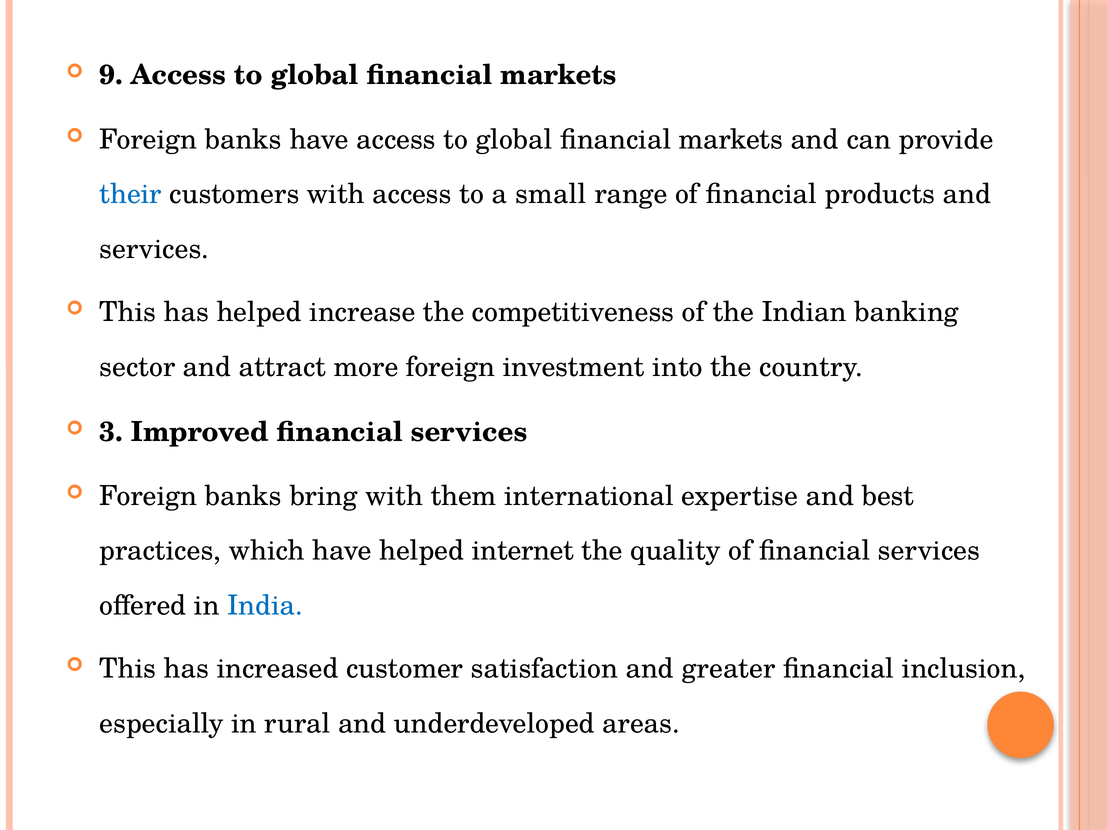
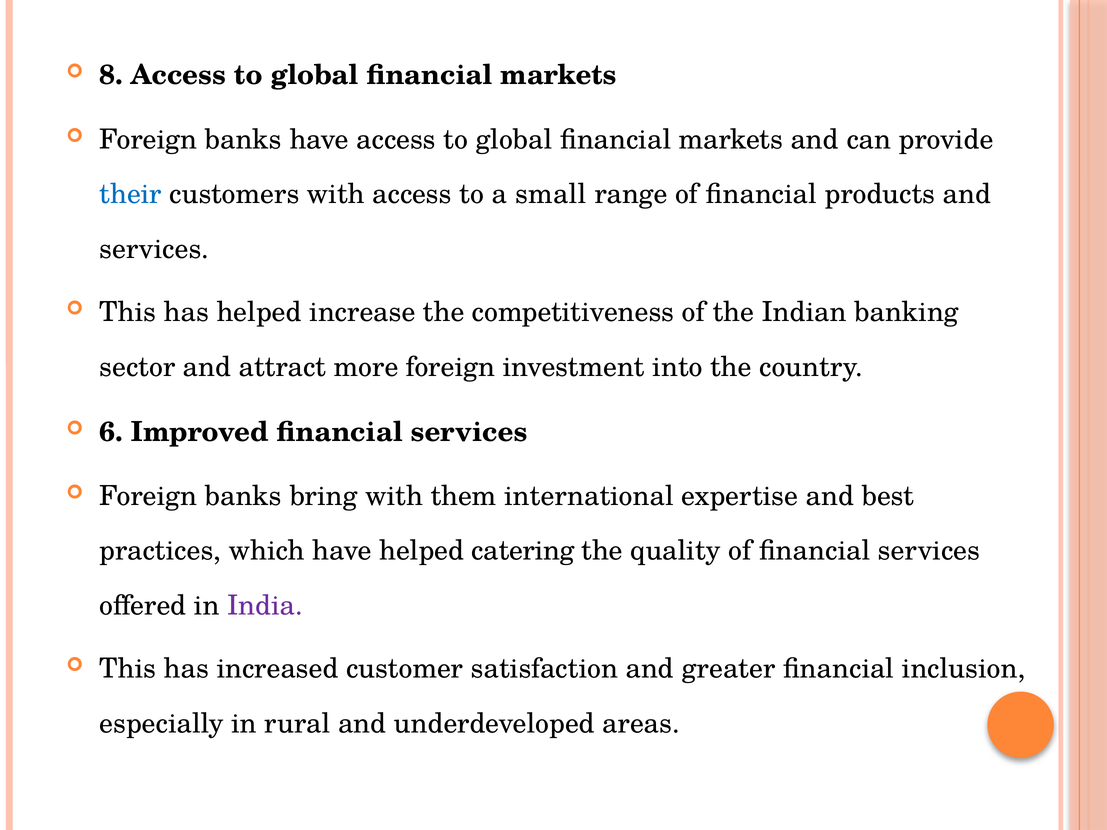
9: 9 -> 8
3: 3 -> 6
internet: internet -> catering
India colour: blue -> purple
